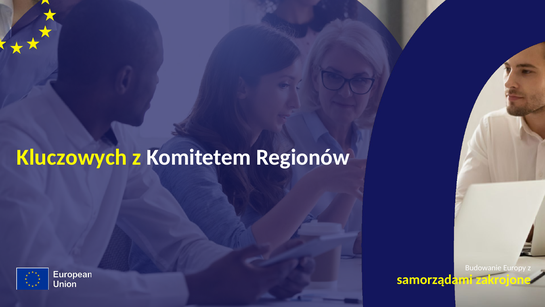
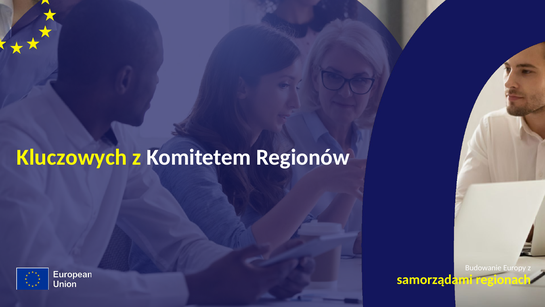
zakrojone: zakrojone -> regionach
